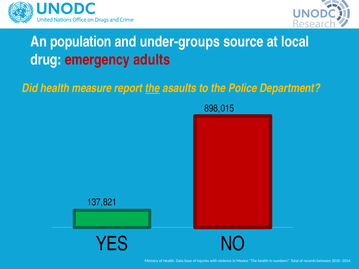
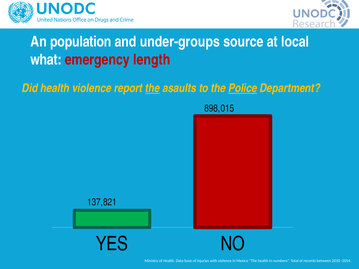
drug: drug -> what
adults: adults -> length
health measure: measure -> violence
Police underline: none -> present
